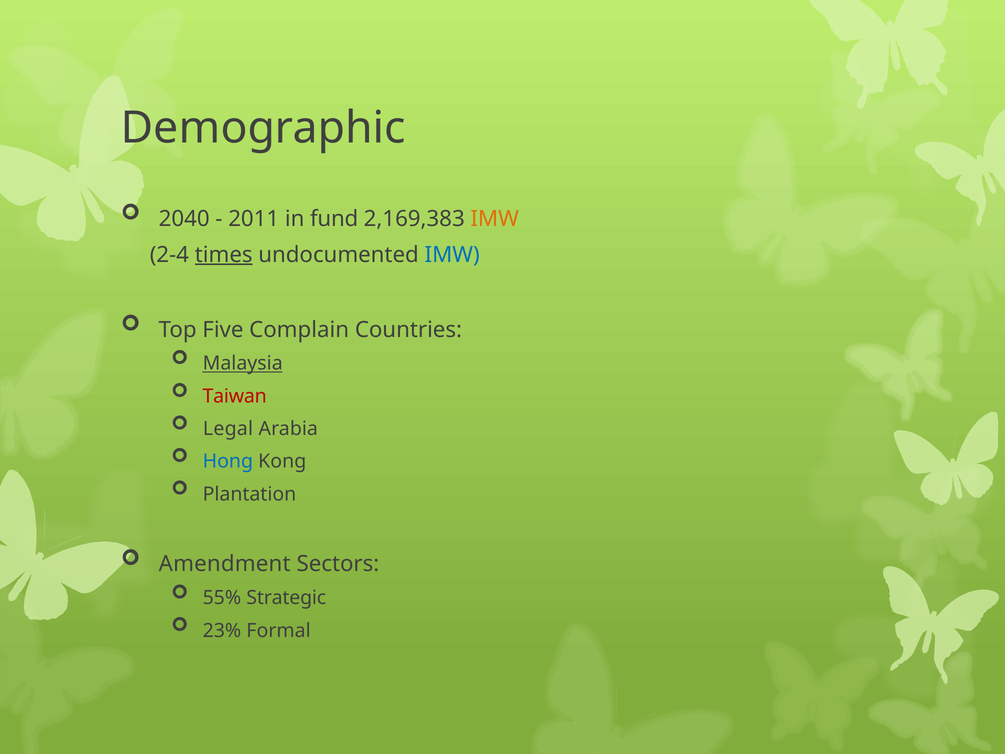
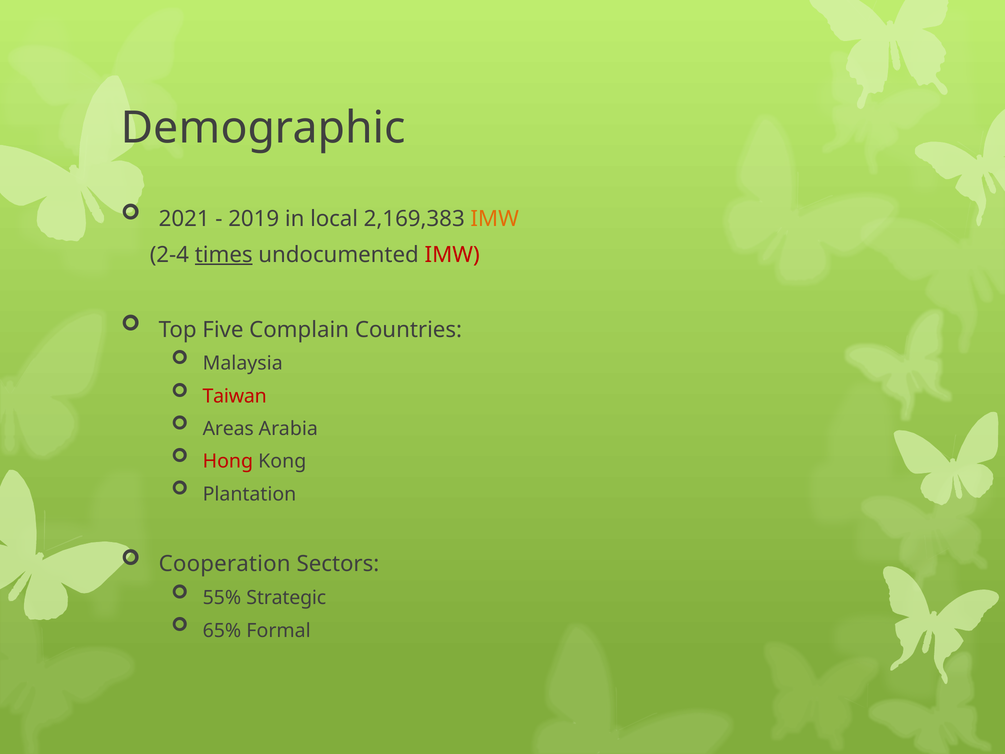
2040: 2040 -> 2021
2011: 2011 -> 2019
fund: fund -> local
IMW at (452, 255) colour: blue -> red
Malaysia underline: present -> none
Legal: Legal -> Areas
Hong colour: blue -> red
Amendment: Amendment -> Cooperation
23%: 23% -> 65%
